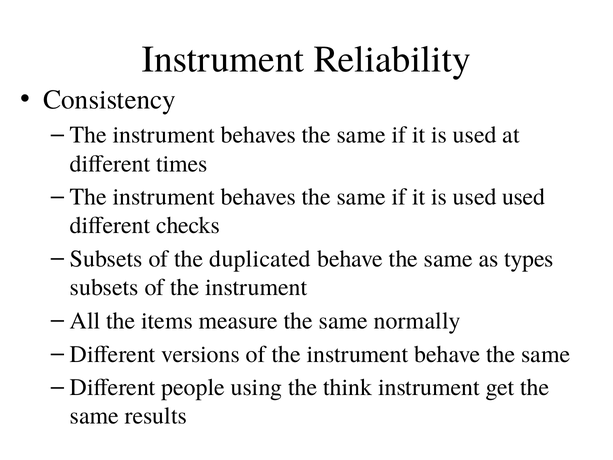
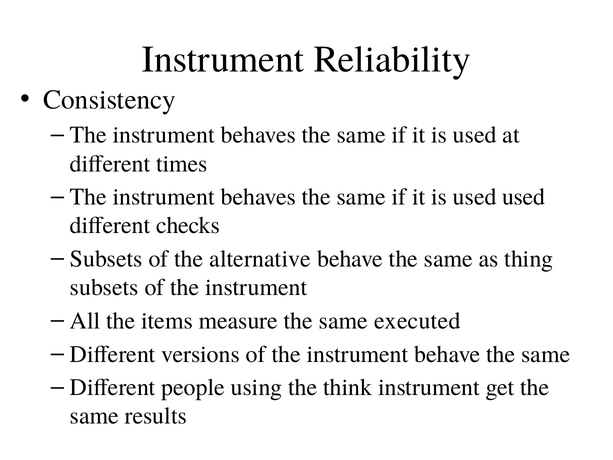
duplicated: duplicated -> alternative
types: types -> thing
normally: normally -> executed
